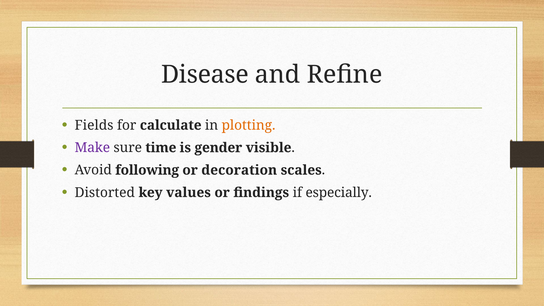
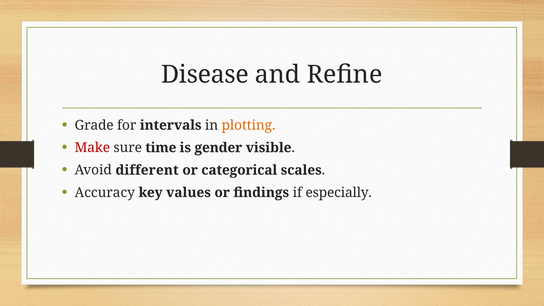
Fields: Fields -> Grade
calculate: calculate -> intervals
Make colour: purple -> red
following: following -> different
decoration: decoration -> categorical
Distorted: Distorted -> Accuracy
